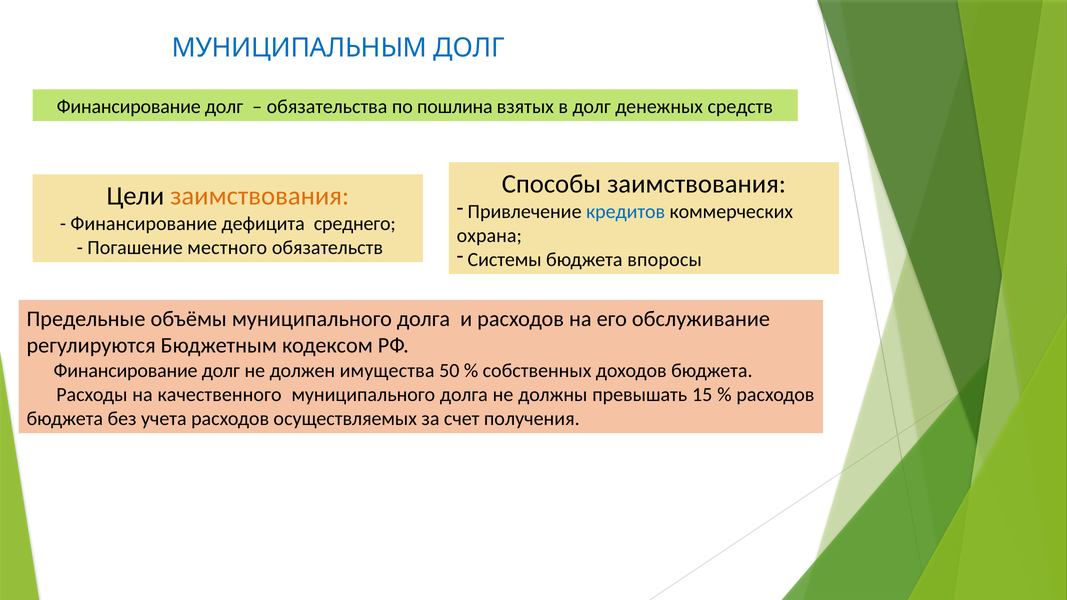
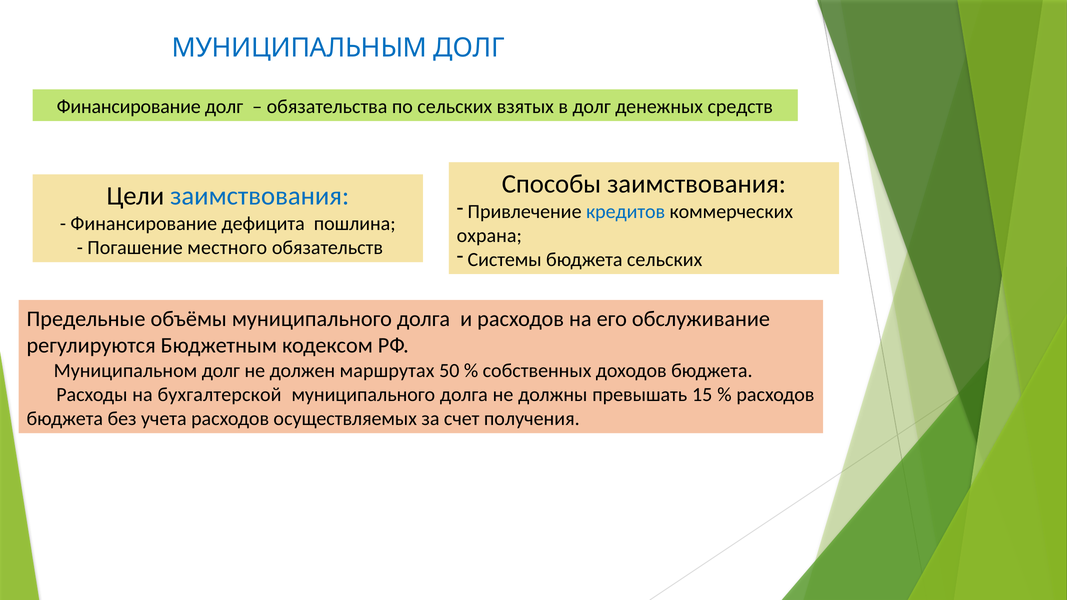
по пошлина: пошлина -> сельских
заимствования at (260, 196) colour: orange -> blue
среднего: среднего -> пошлина
бюджета впоросы: впоросы -> сельских
Финансирование at (126, 371): Финансирование -> Муниципальном
имущества: имущества -> маршрутах
качественного: качественного -> бухгалтерской
